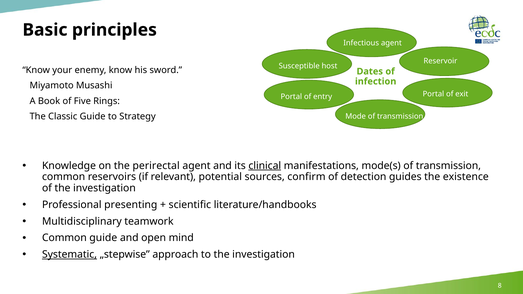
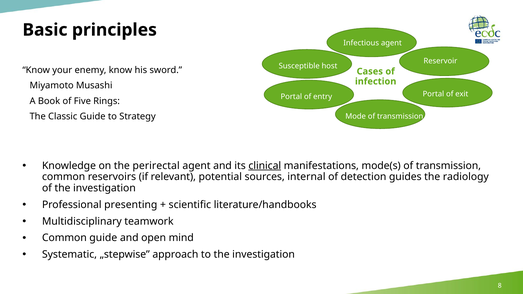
Dates: Dates -> Cases
confirm: confirm -> internal
existence: existence -> radiology
Systematic underline: present -> none
